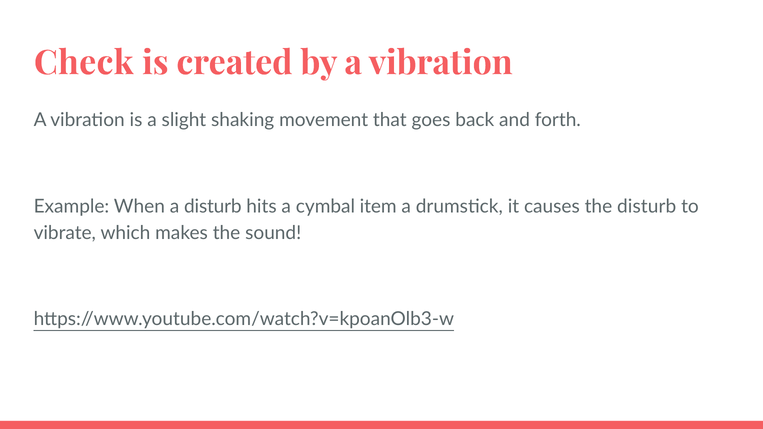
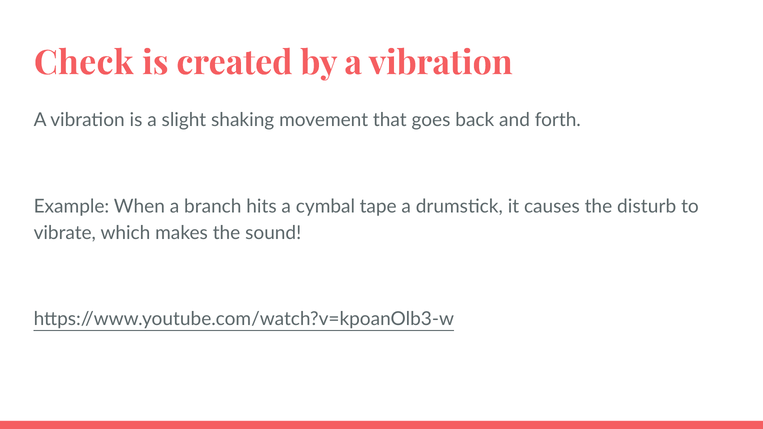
a disturb: disturb -> branch
item: item -> tape
